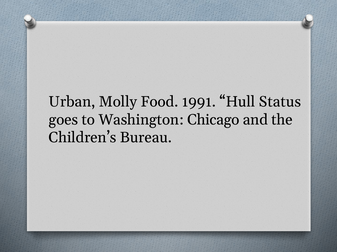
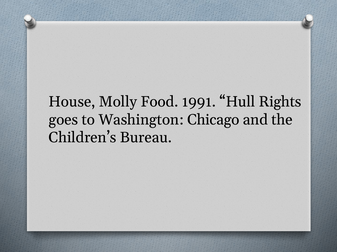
Urban: Urban -> House
Status: Status -> Rights
